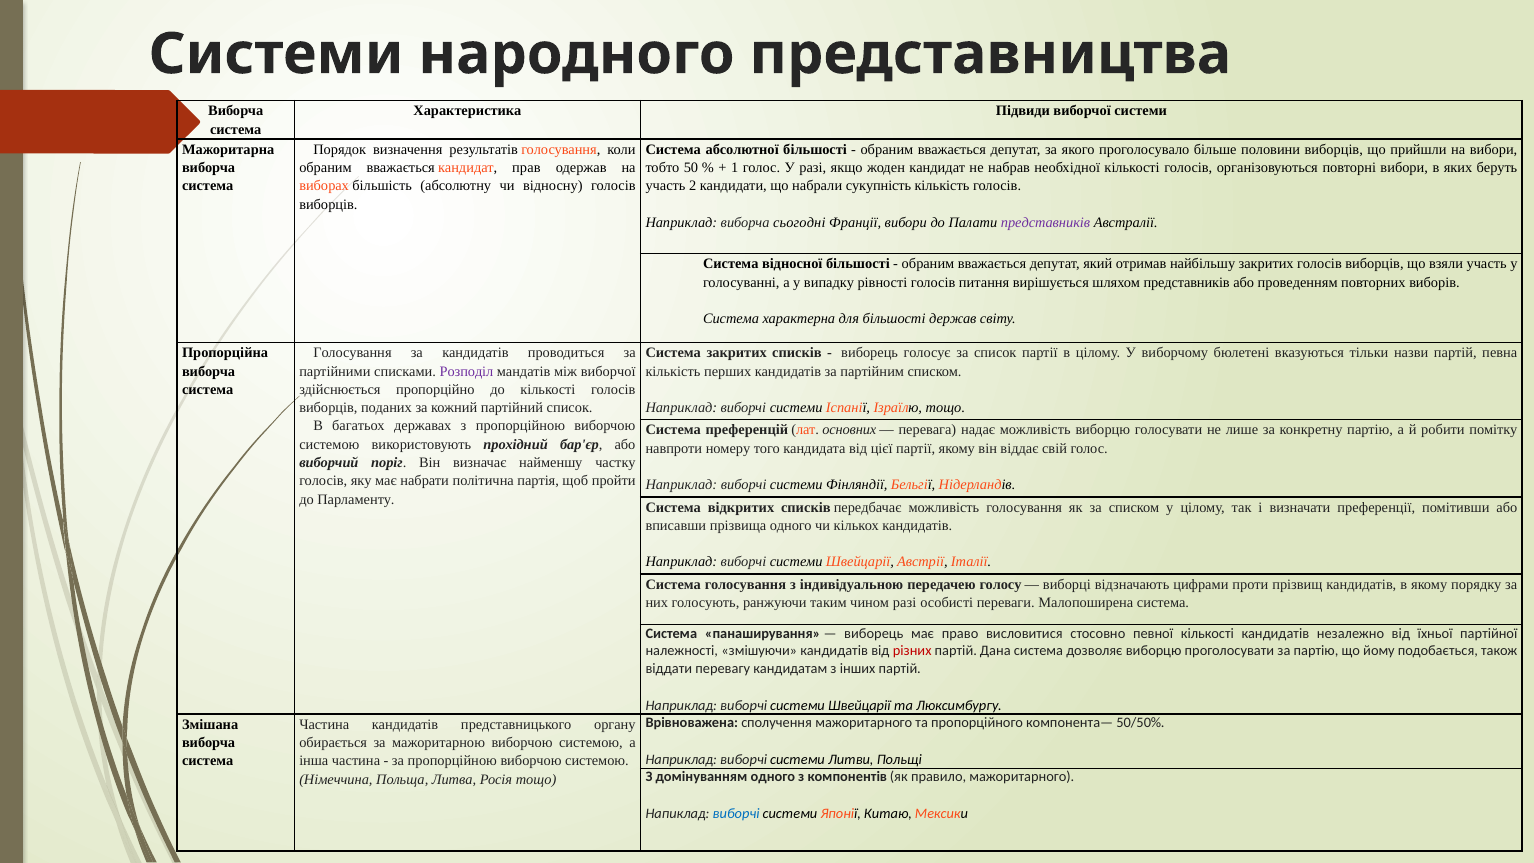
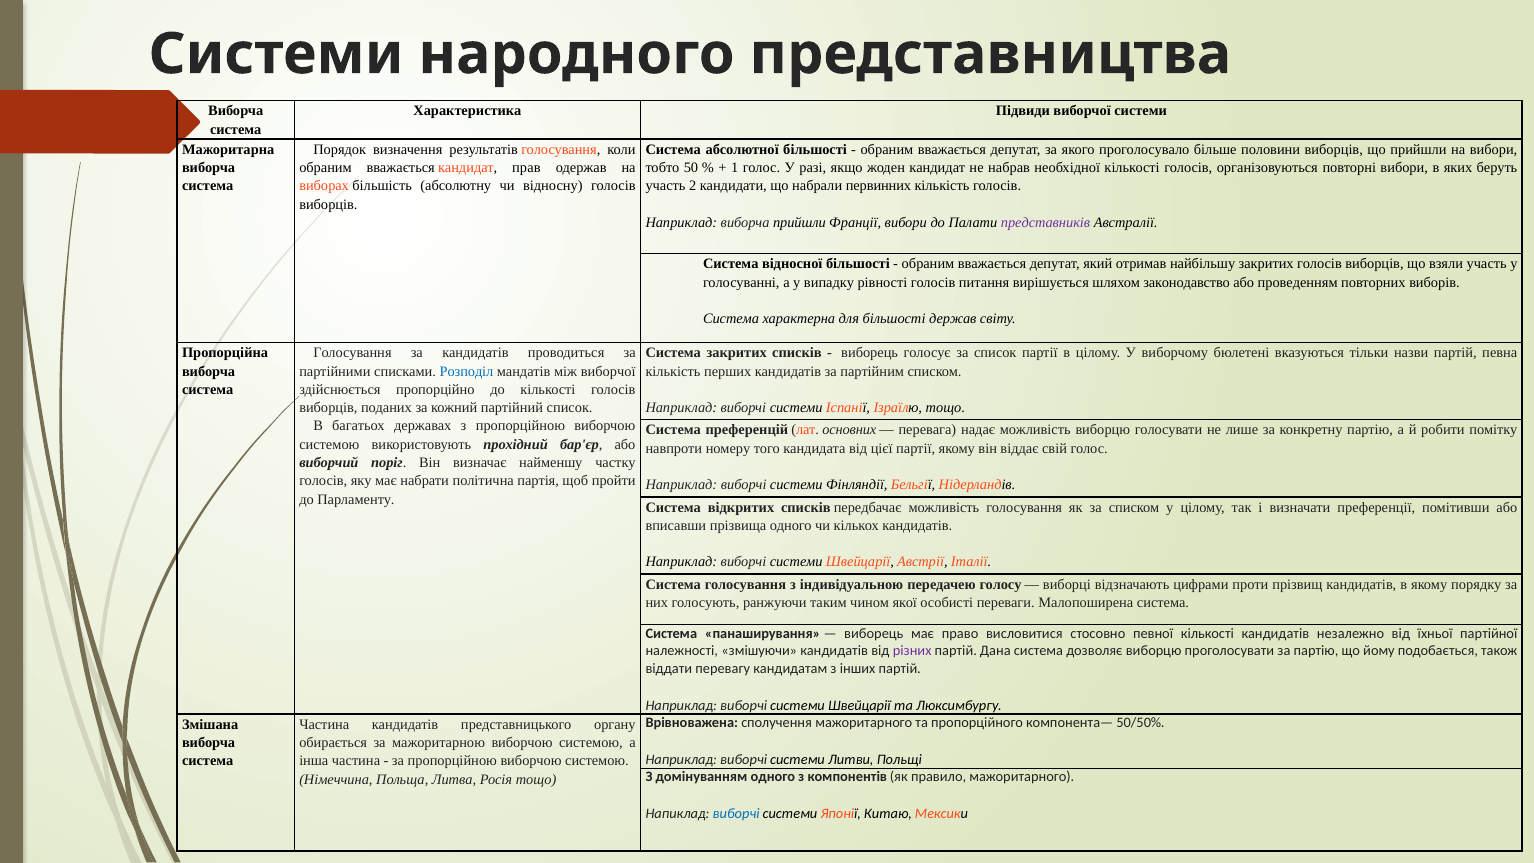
сукупність: сукупність -> первинних
виборча сьогодні: сьогодні -> прийшли
шляхом представників: представників -> законодавство
Розподіл colour: purple -> blue
чином разі: разі -> якої
різних colour: red -> purple
